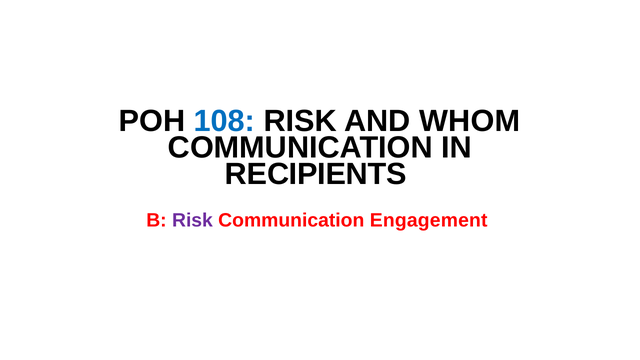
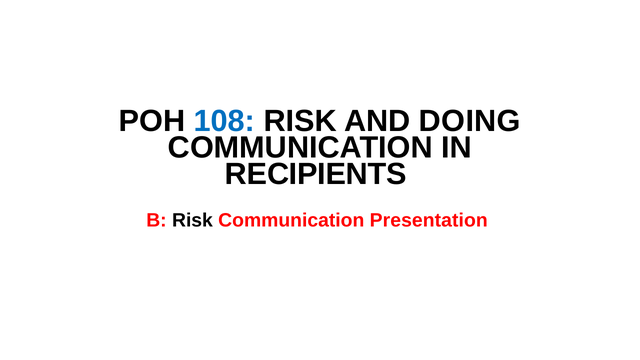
WHOM: WHOM -> DOING
Risk at (192, 220) colour: purple -> black
Engagement: Engagement -> Presentation
